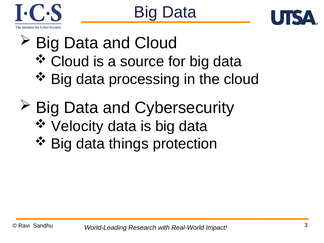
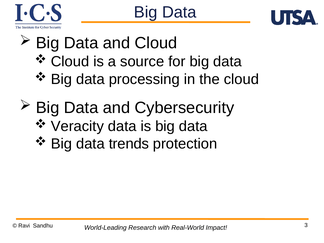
Velocity: Velocity -> Veracity
things: things -> trends
